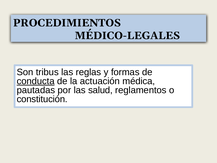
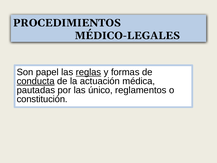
tribus: tribus -> papel
reglas underline: none -> present
salud: salud -> único
